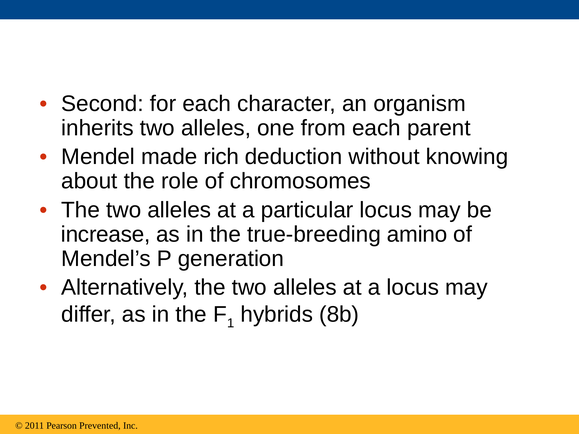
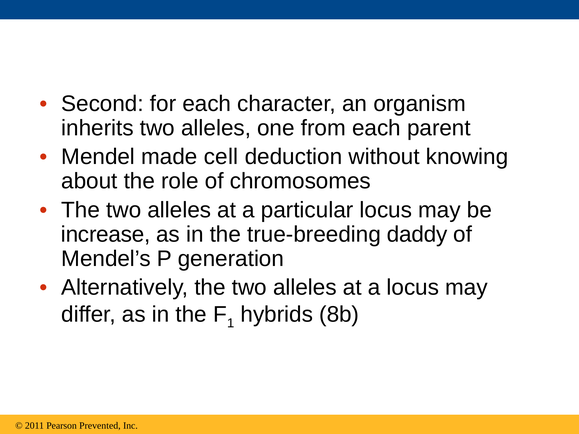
rich: rich -> cell
amino: amino -> daddy
